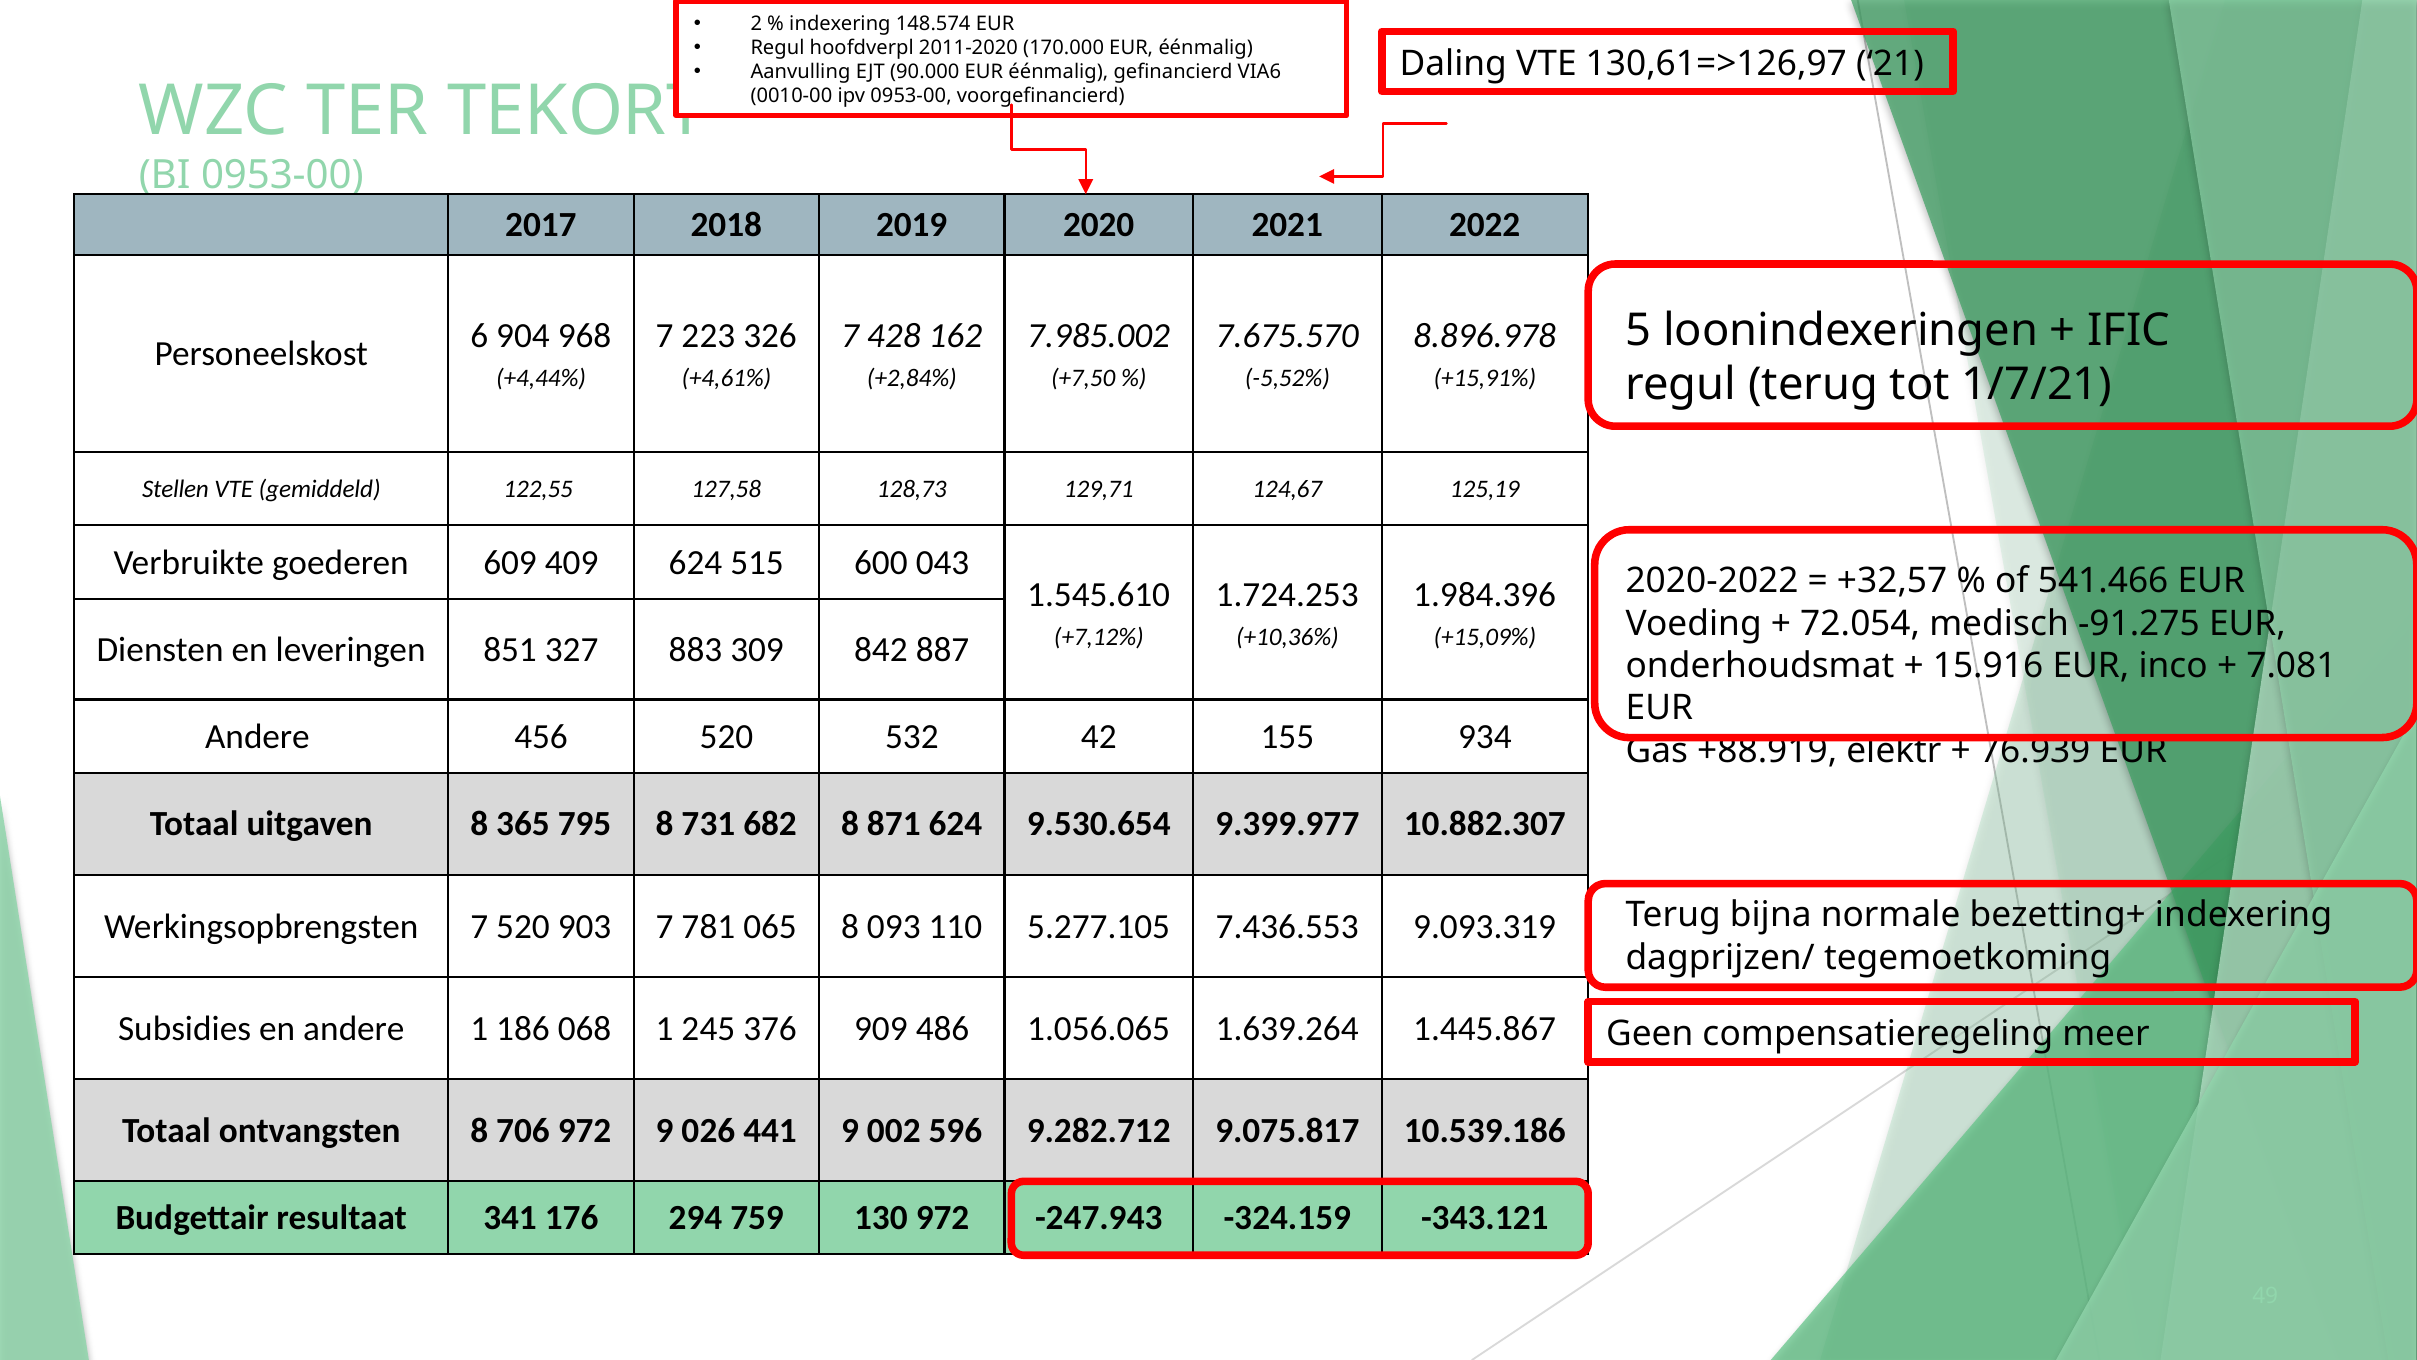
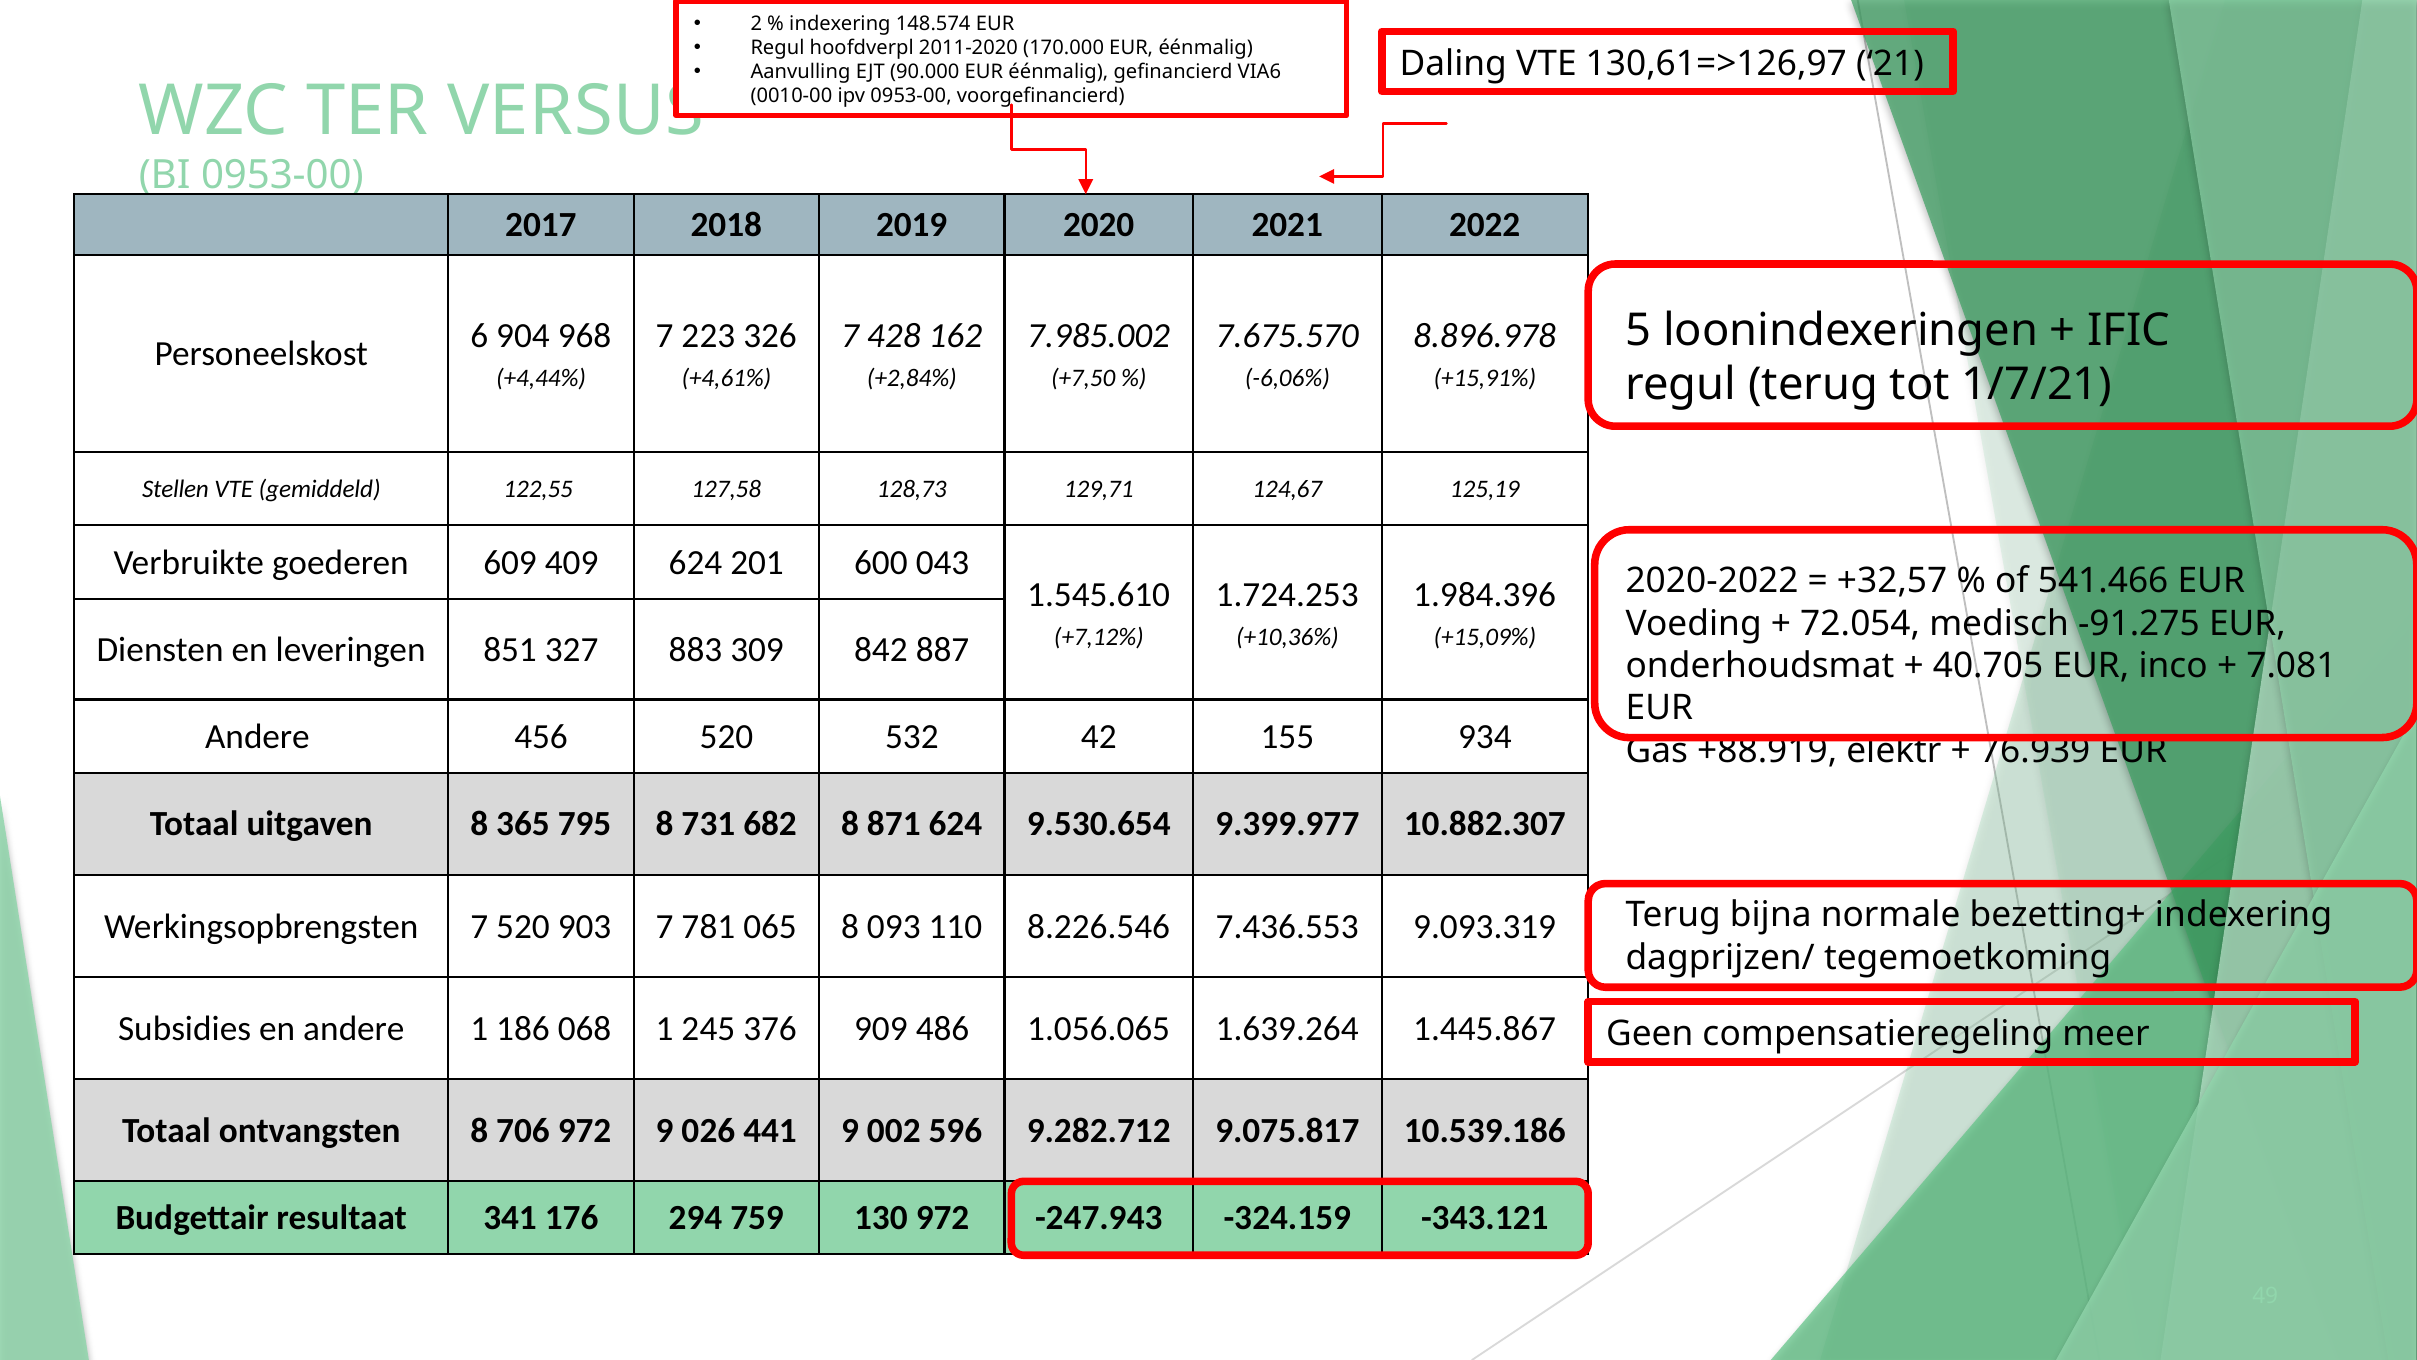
TEKORT: TEKORT -> VERSUS
-5,52%: -5,52% -> -6,06%
515: 515 -> 201
15.916: 15.916 -> 40.705
5.277.105: 5.277.105 -> 8.226.546
